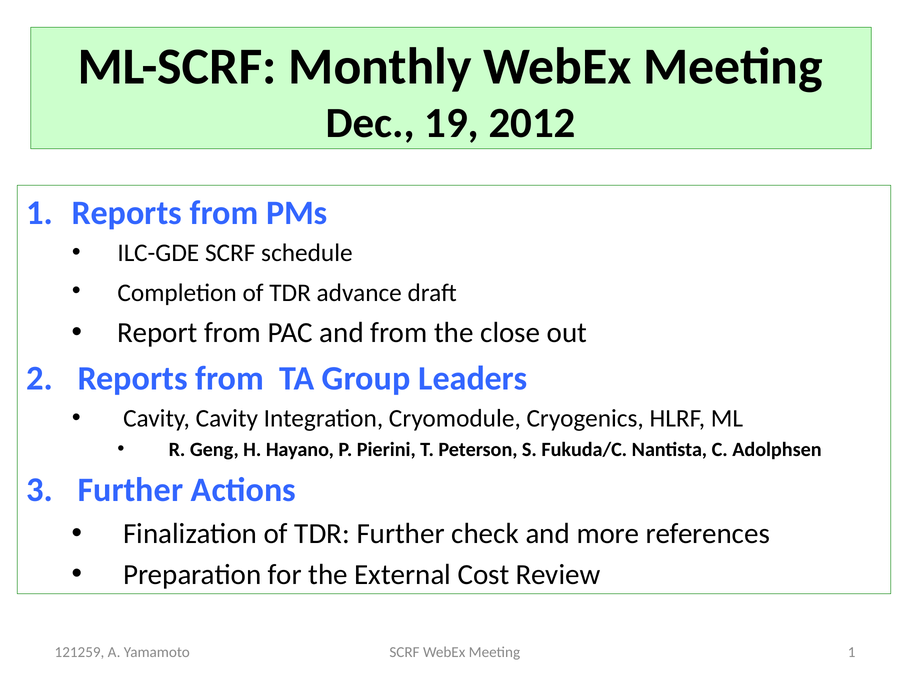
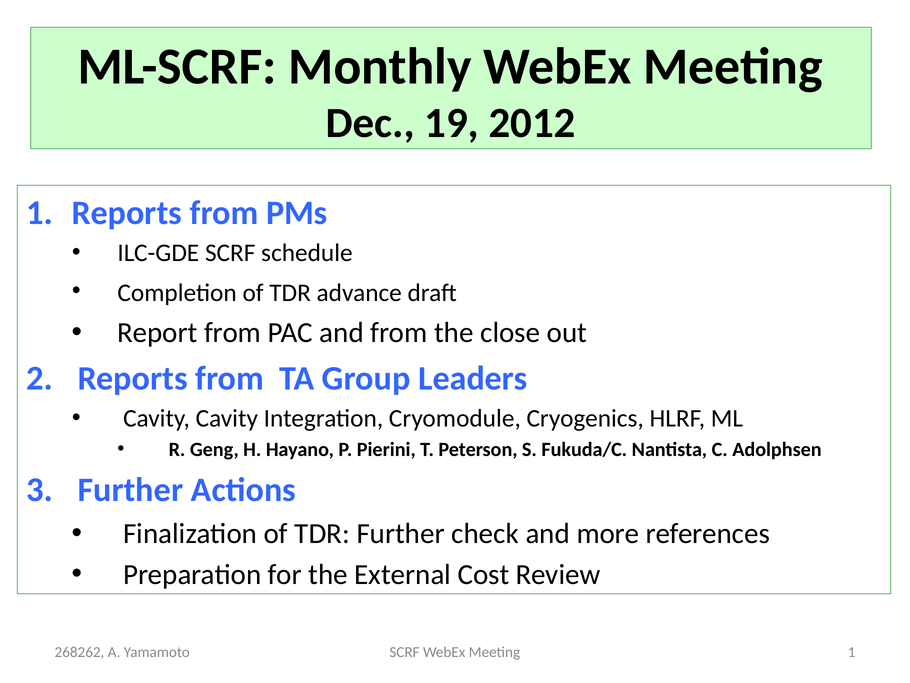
121259: 121259 -> 268262
